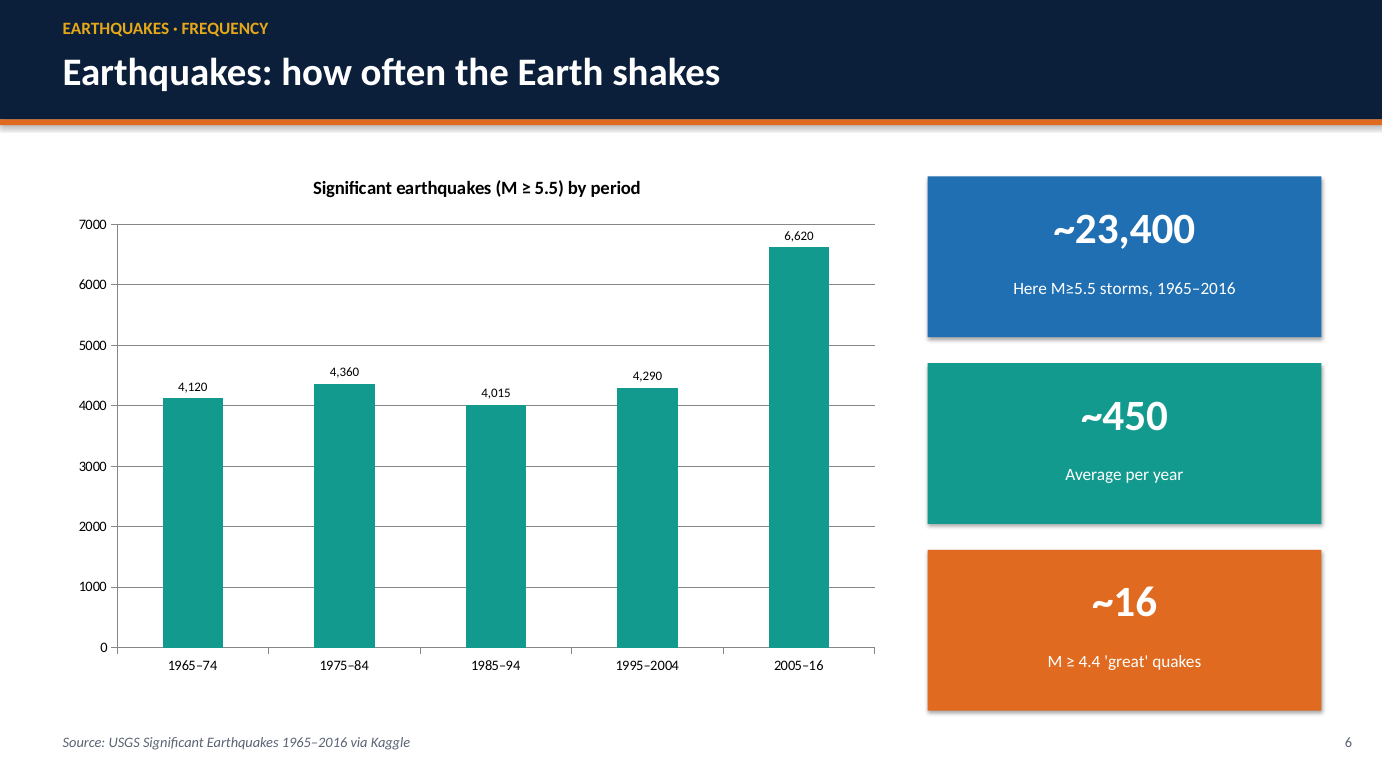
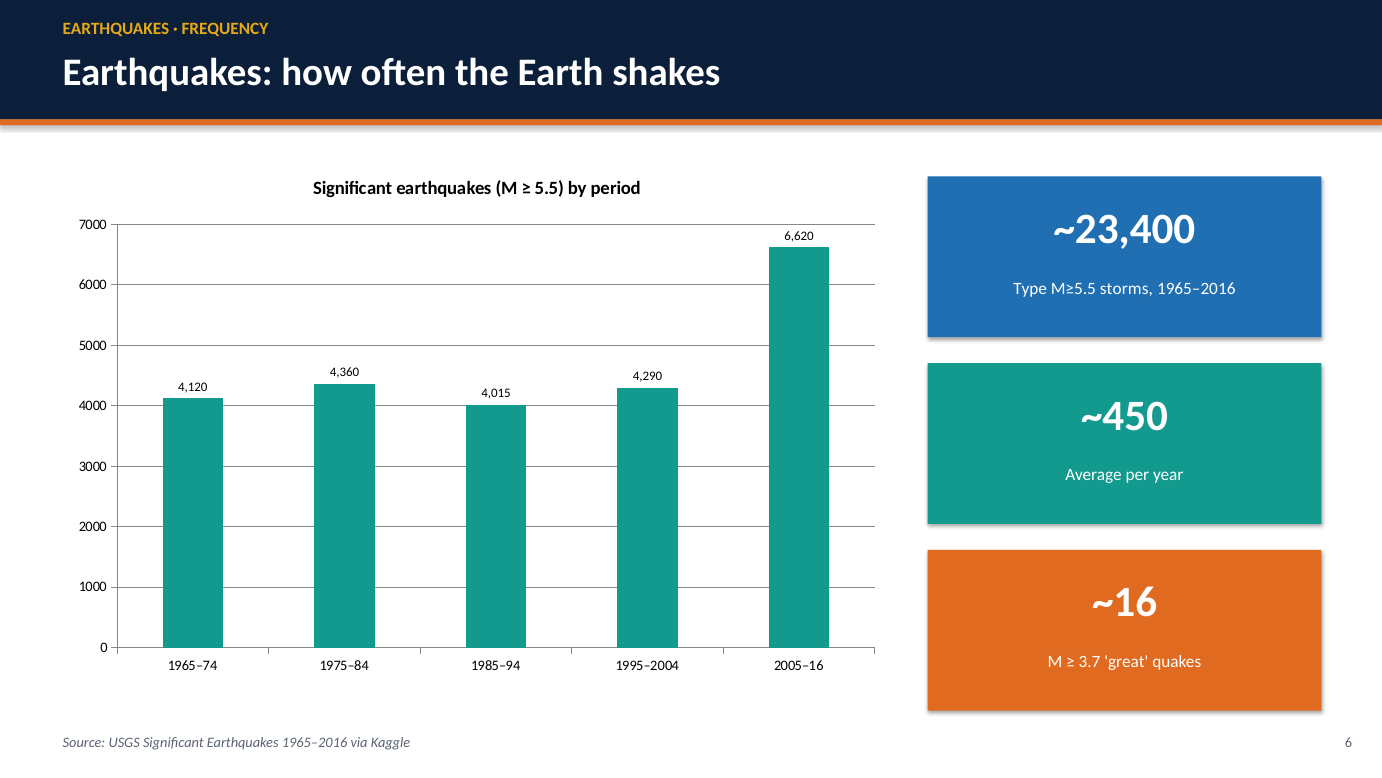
Here: Here -> Type
4.4: 4.4 -> 3.7
